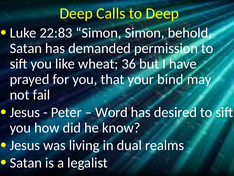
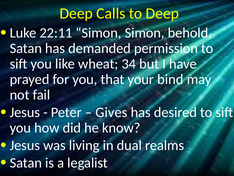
22:83: 22:83 -> 22:11
36: 36 -> 34
Word: Word -> Gives
